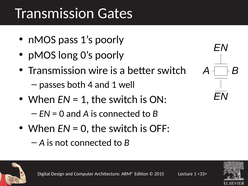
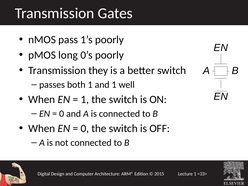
wire: wire -> they
both 4: 4 -> 1
